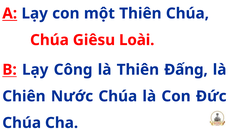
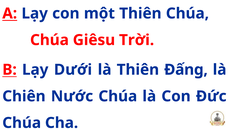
Loài: Loài -> Trời
Công: Công -> Dưới
